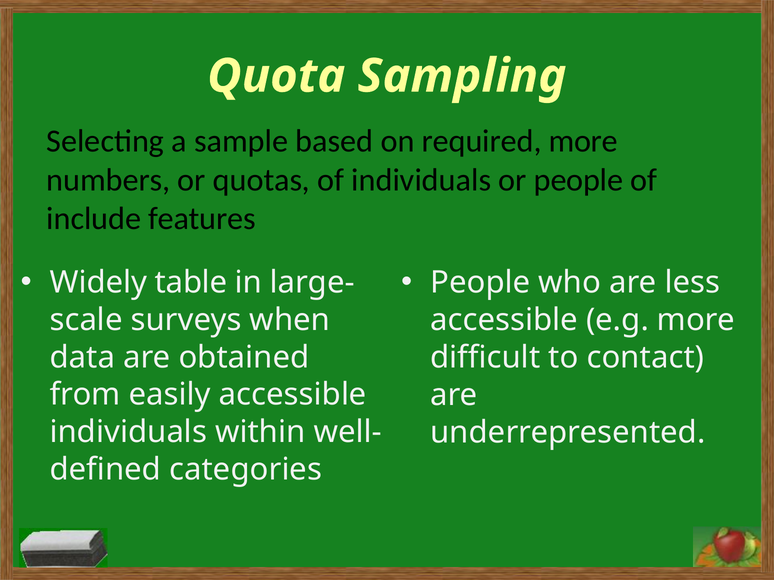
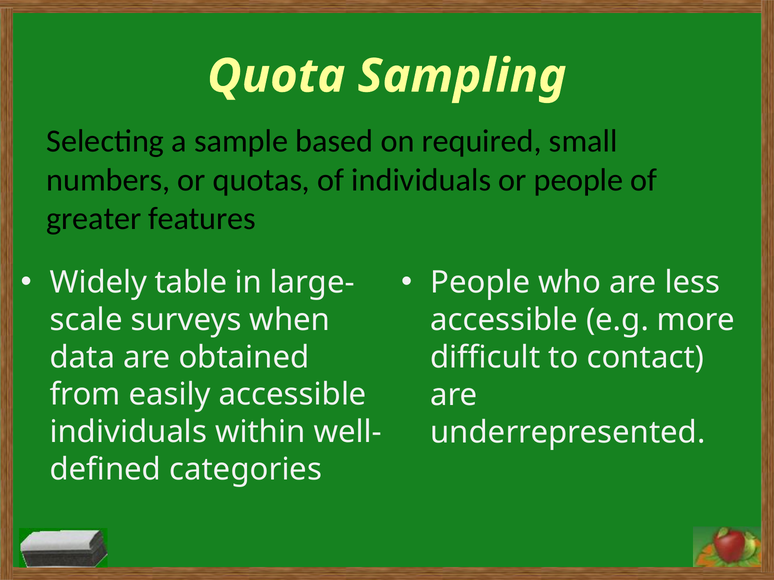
required more: more -> small
include: include -> greater
